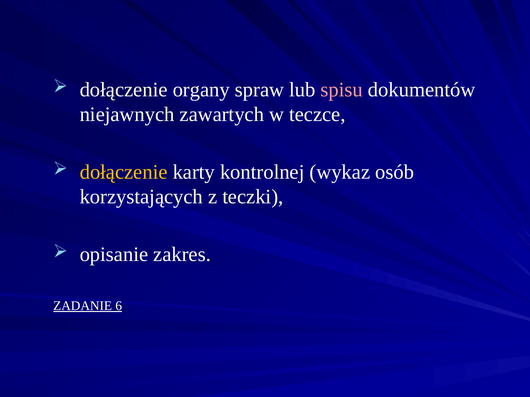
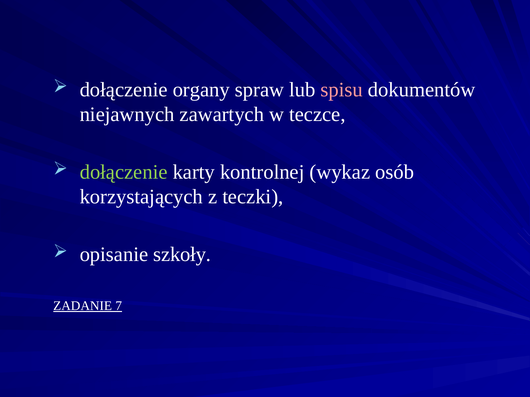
dołączenie at (124, 172) colour: yellow -> light green
zakres: zakres -> szkoły
6: 6 -> 7
